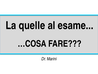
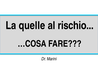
esame: esame -> rischio
